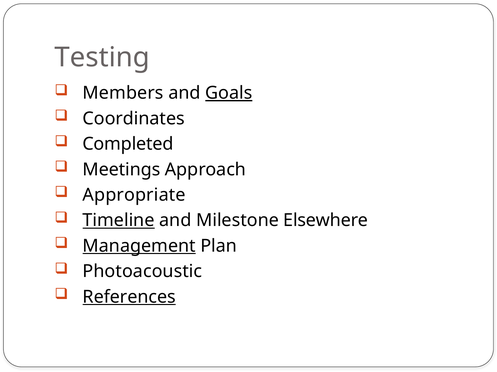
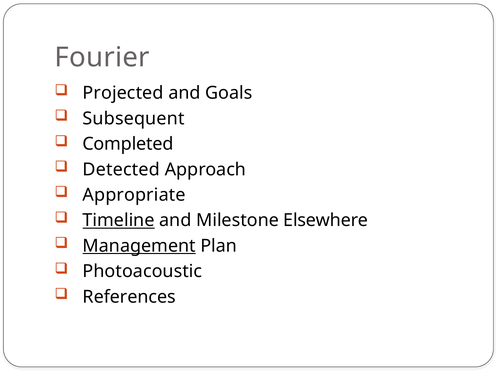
Testing: Testing -> Fourier
Members: Members -> Projected
Goals underline: present -> none
Coordinates: Coordinates -> Subsequent
Meetings: Meetings -> Detected
References underline: present -> none
